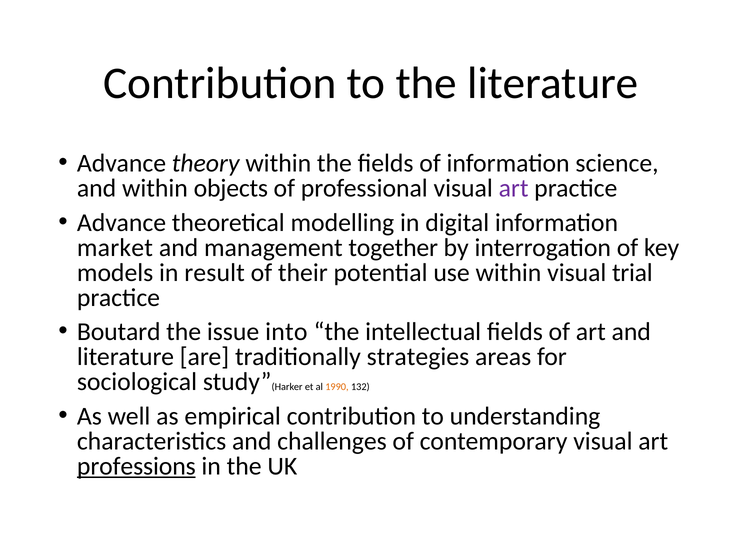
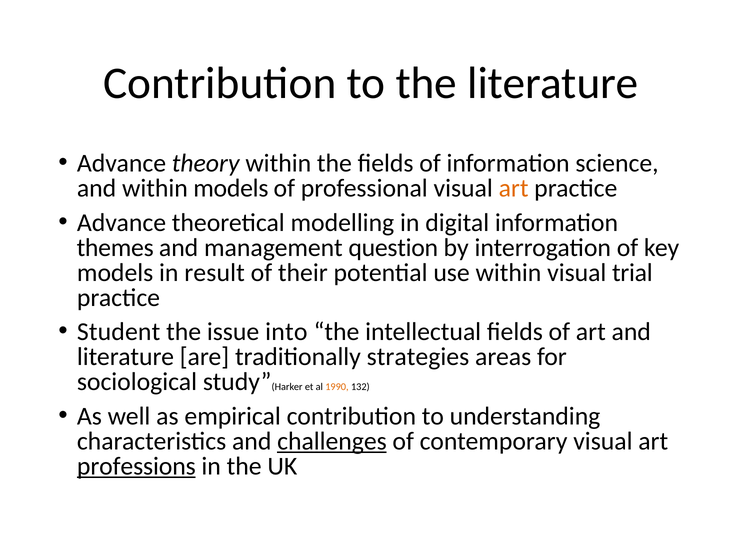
within objects: objects -> models
art at (514, 188) colour: purple -> orange
market: market -> themes
together: together -> question
Boutard: Boutard -> Student
challenges underline: none -> present
